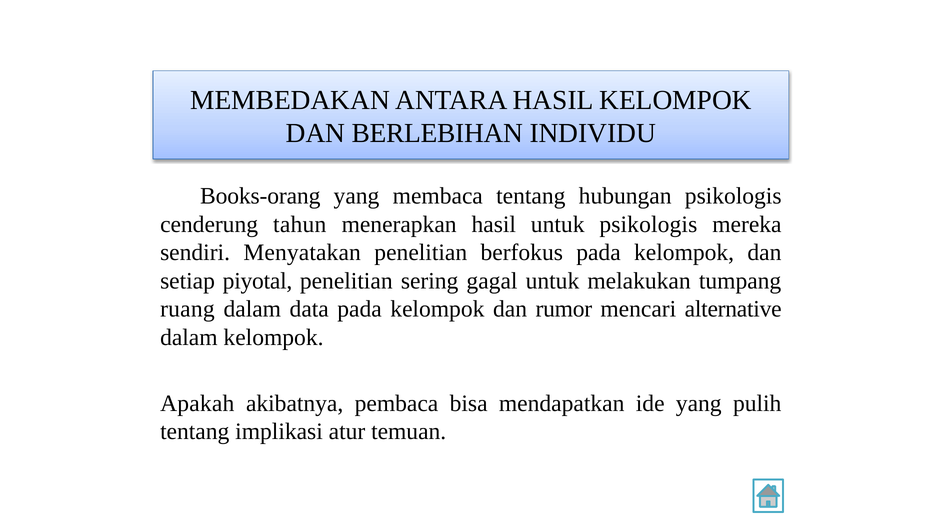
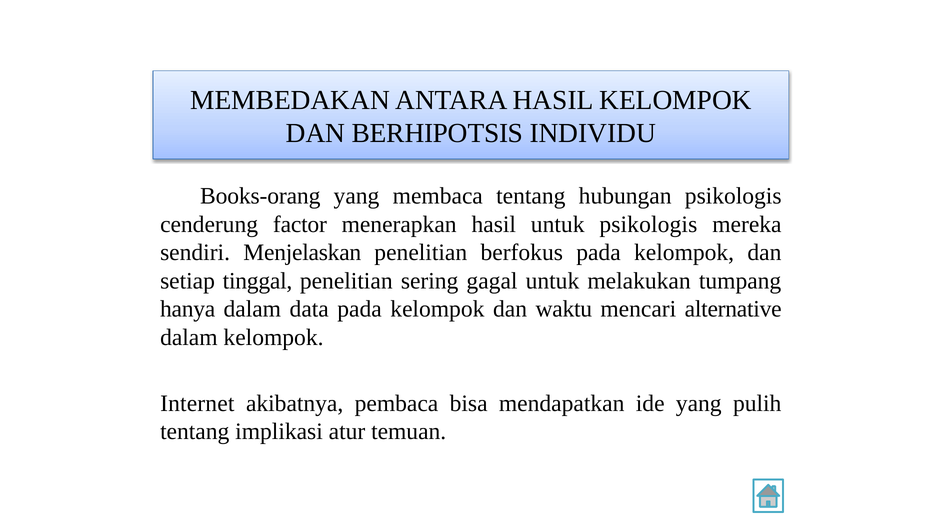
BERLEBIHAN: BERLEBIHAN -> BERHIPOTSIS
tahun: tahun -> factor
Menyatakan: Menyatakan -> Menjelaskan
piyotal: piyotal -> tinggal
ruang: ruang -> hanya
rumor: rumor -> waktu
Apakah: Apakah -> Internet
